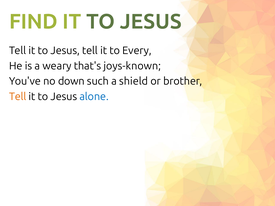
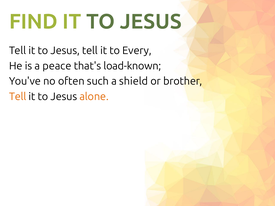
weary: weary -> peace
joys-known: joys-known -> load-known
down: down -> often
alone colour: blue -> orange
